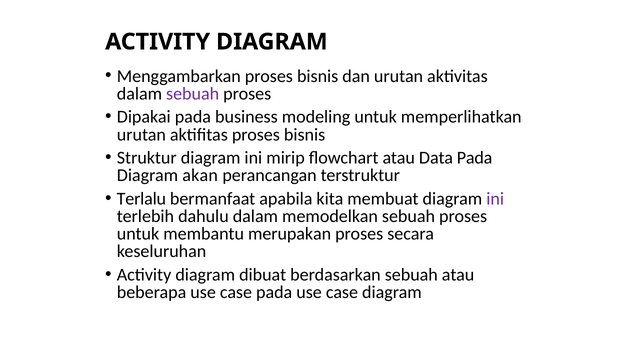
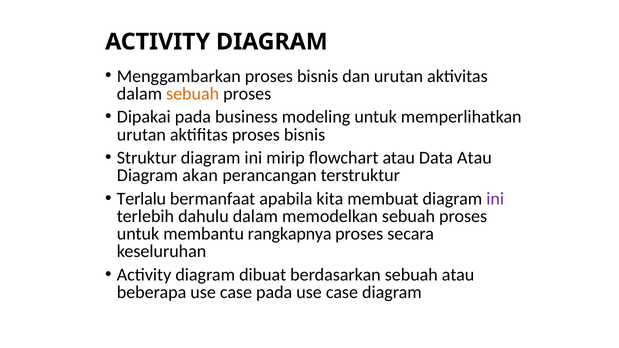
sebuah at (193, 94) colour: purple -> orange
Data Pada: Pada -> Atau
merupakan: merupakan -> rangkapnya
